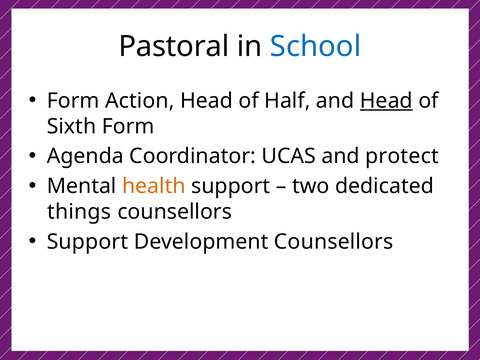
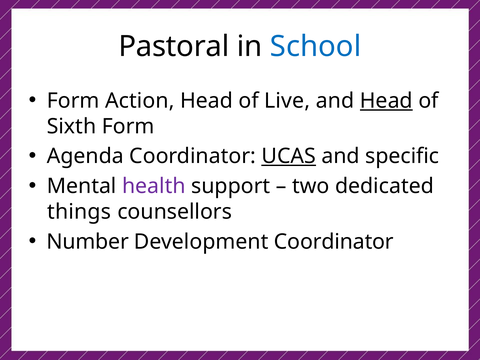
Half: Half -> Live
UCAS underline: none -> present
protect: protect -> specific
health colour: orange -> purple
Support at (88, 242): Support -> Number
Development Counsellors: Counsellors -> Coordinator
